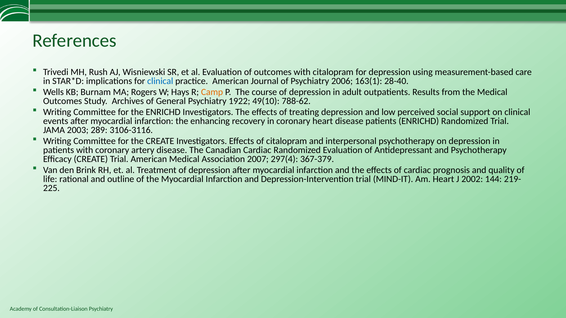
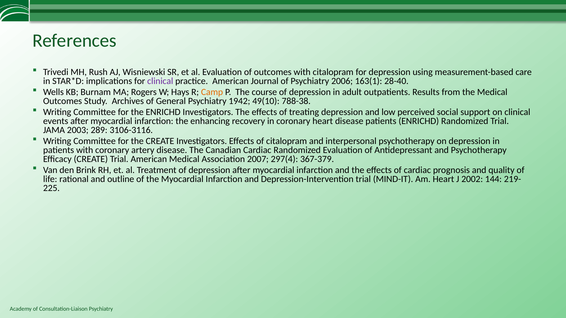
clinical at (160, 81) colour: blue -> purple
1922: 1922 -> 1942
788-62: 788-62 -> 788-38
